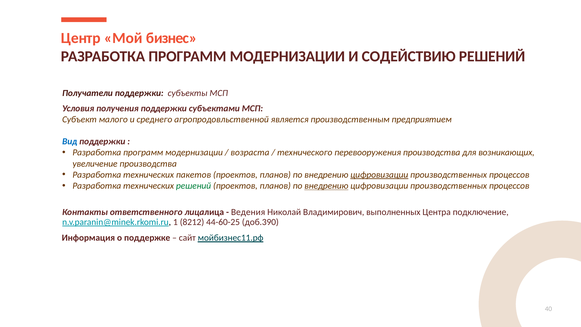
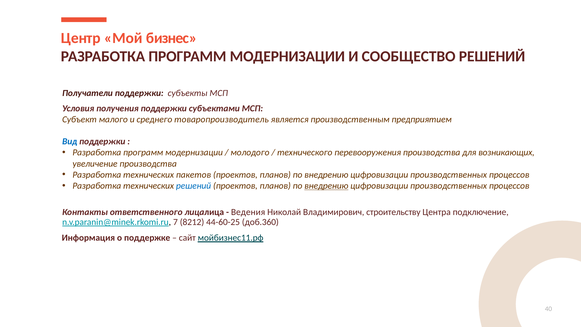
СОДЕЙСТВИЮ: СОДЕЙСТВИЮ -> СООБЩЕСТВО
агропродовльственной: агропродовльственной -> товаропроизводитель
возраста: возраста -> молодого
цифровизации at (379, 175) underline: present -> none
решений at (194, 186) colour: green -> blue
выполненных: выполненных -> строительству
1: 1 -> 7
доб.390: доб.390 -> доб.360
